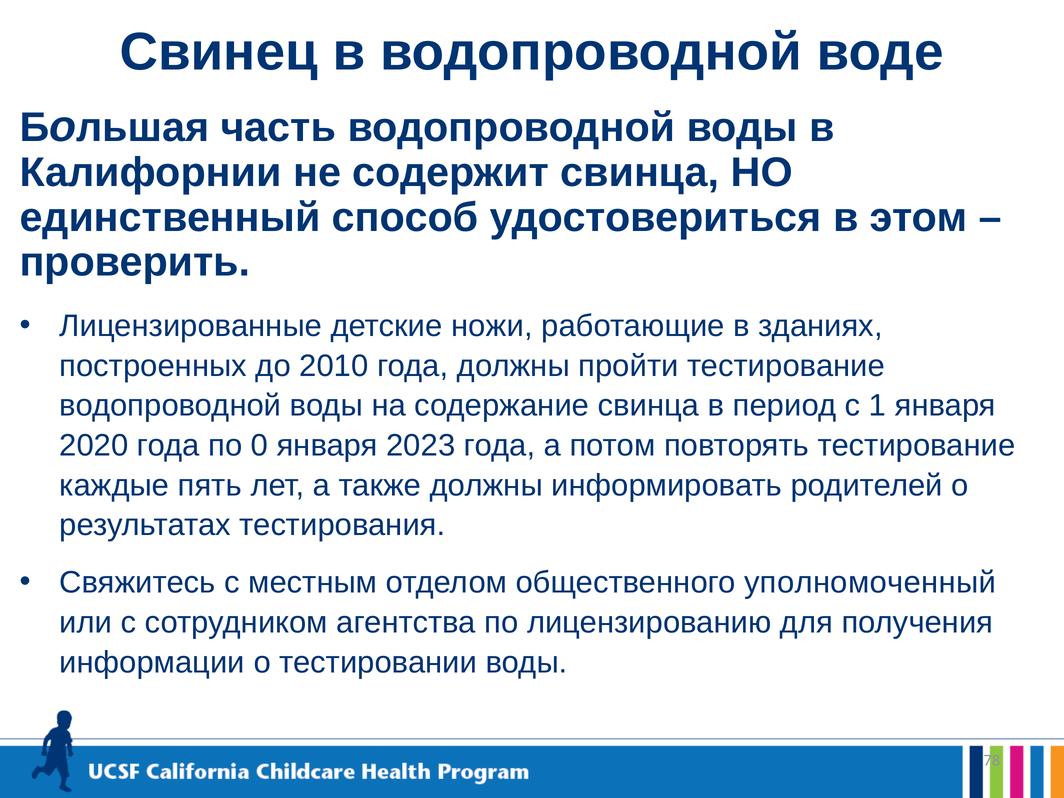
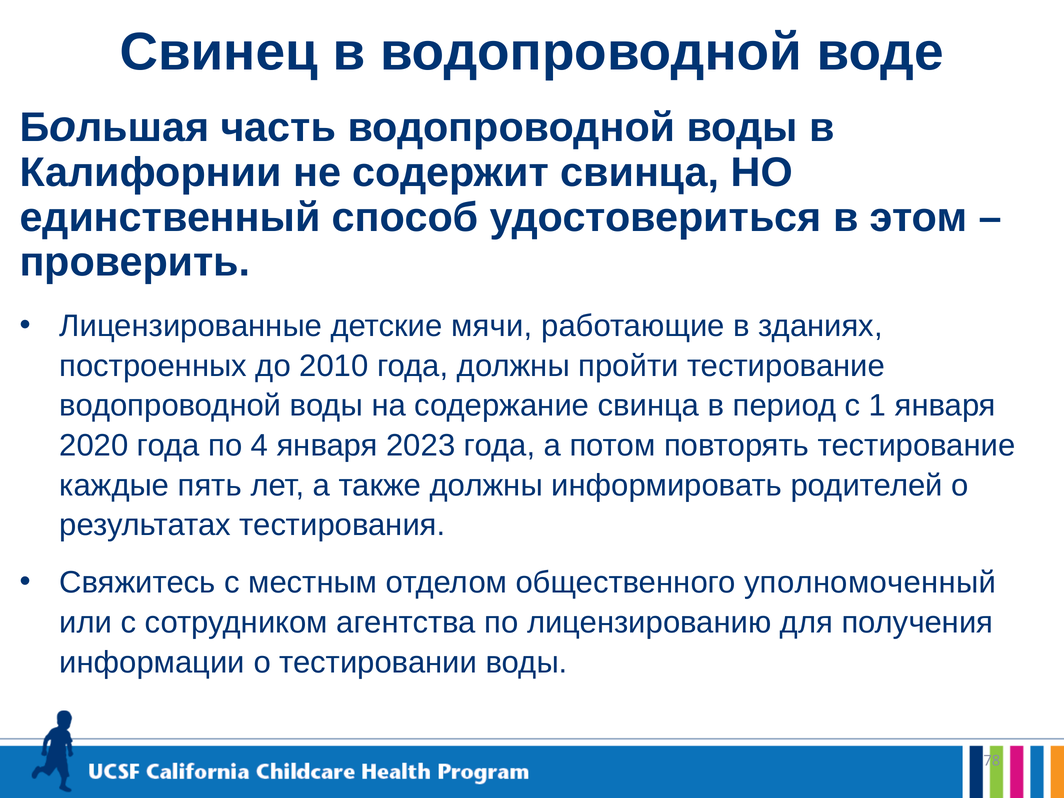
ножи: ножи -> мячи
0: 0 -> 4
